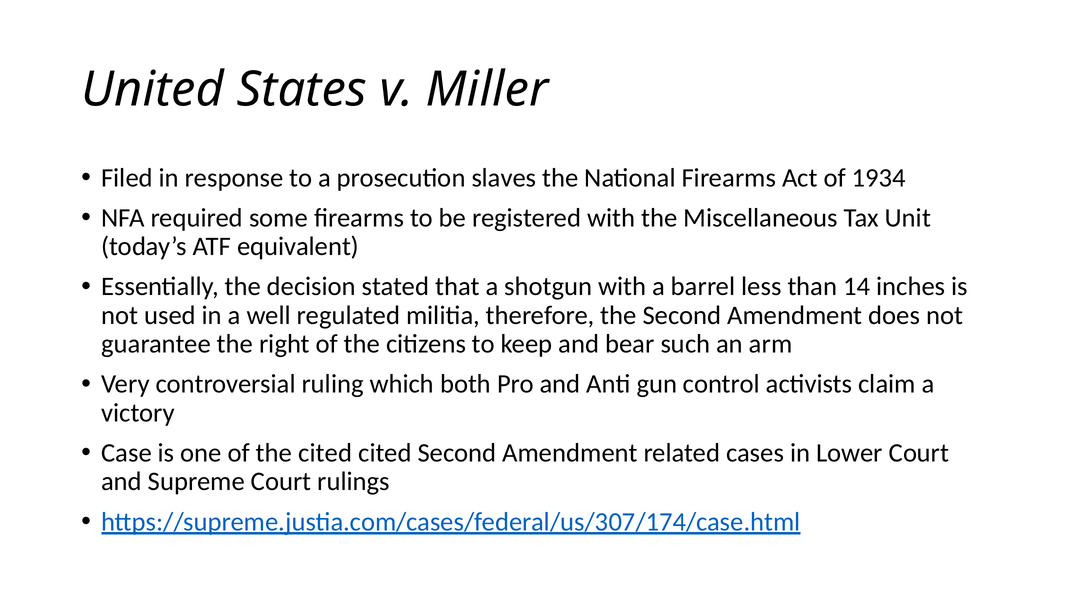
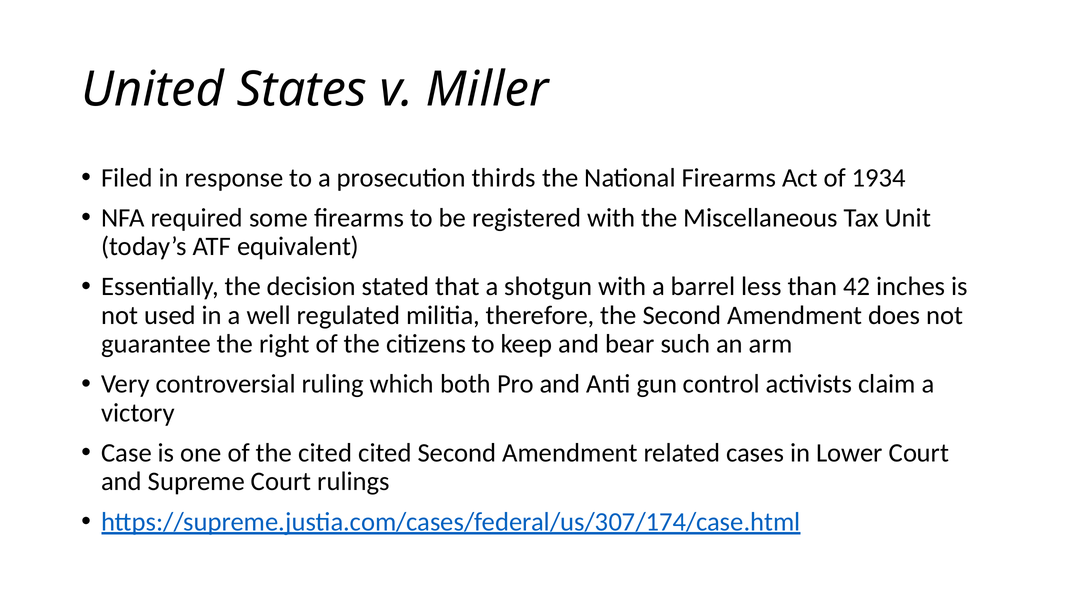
slaves: slaves -> thirds
14: 14 -> 42
